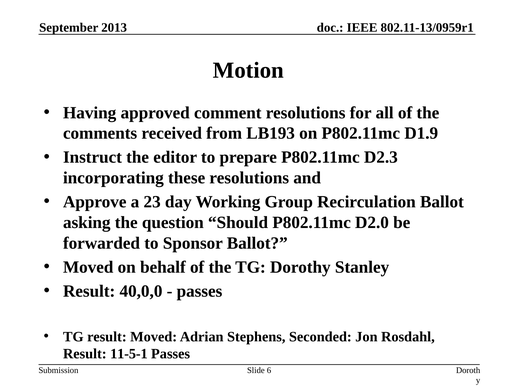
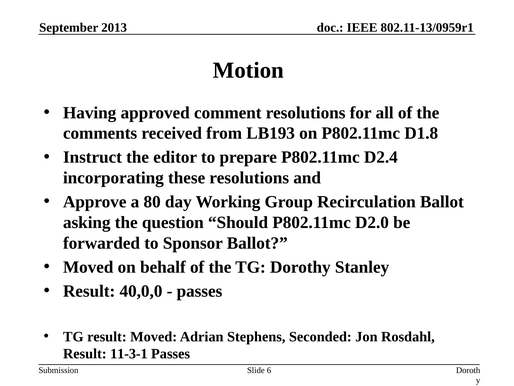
D1.9: D1.9 -> D1.8
D2.3: D2.3 -> D2.4
23: 23 -> 80
11-5-1: 11-5-1 -> 11-3-1
